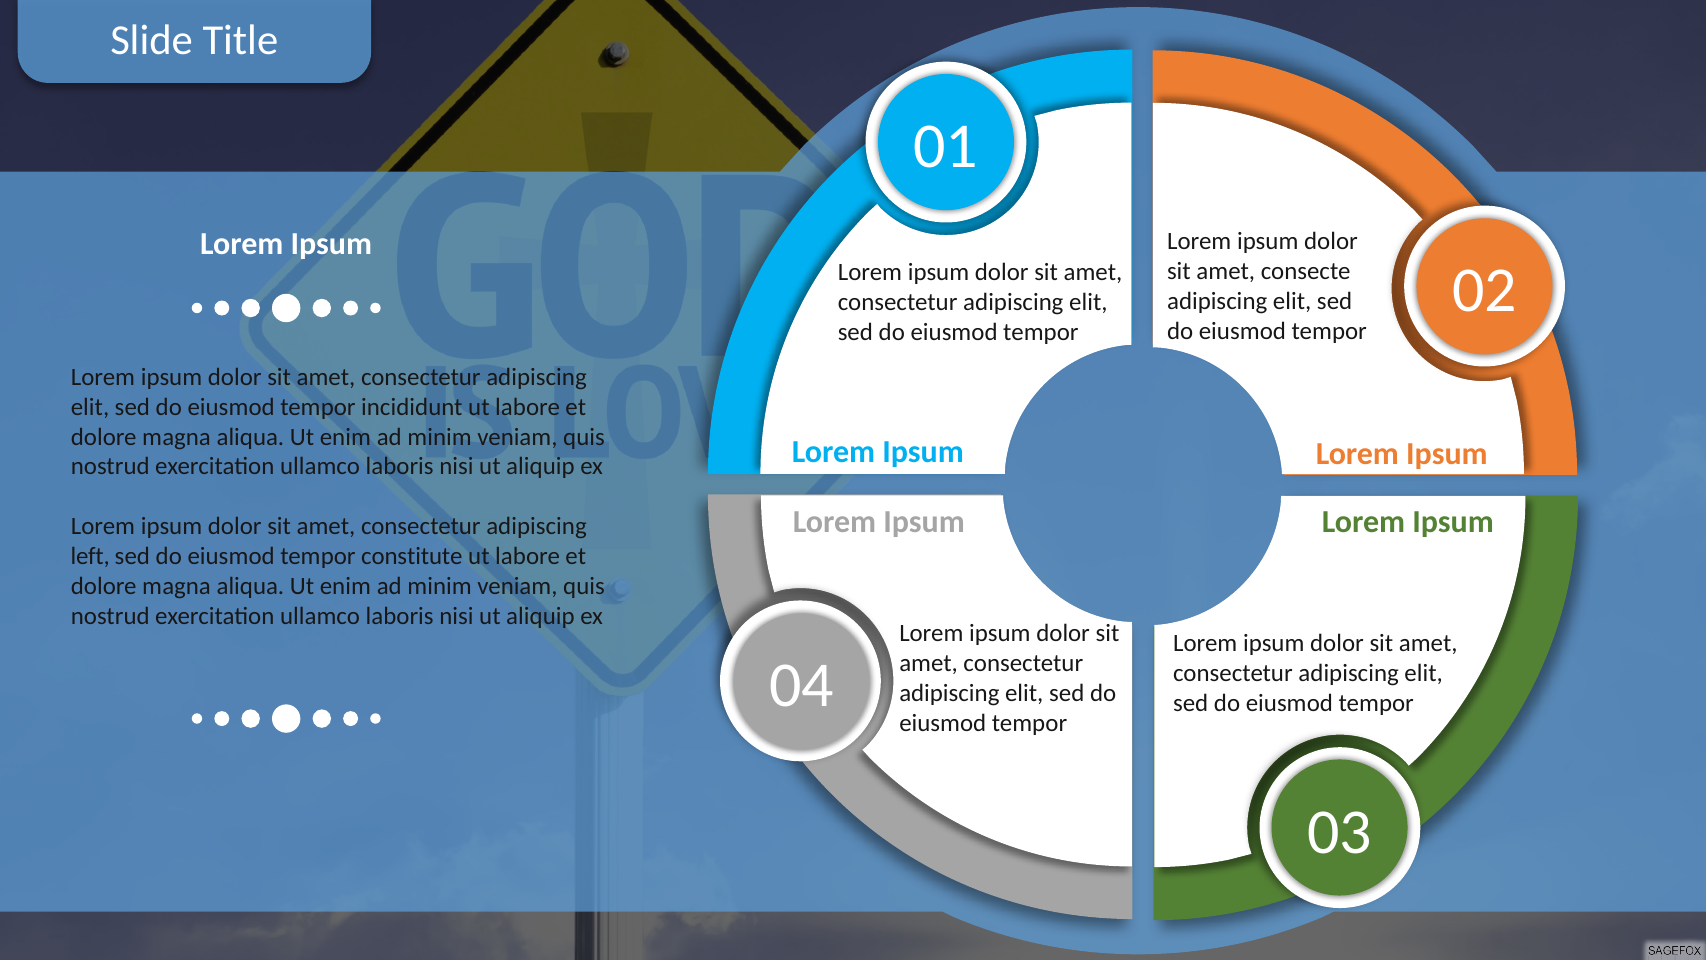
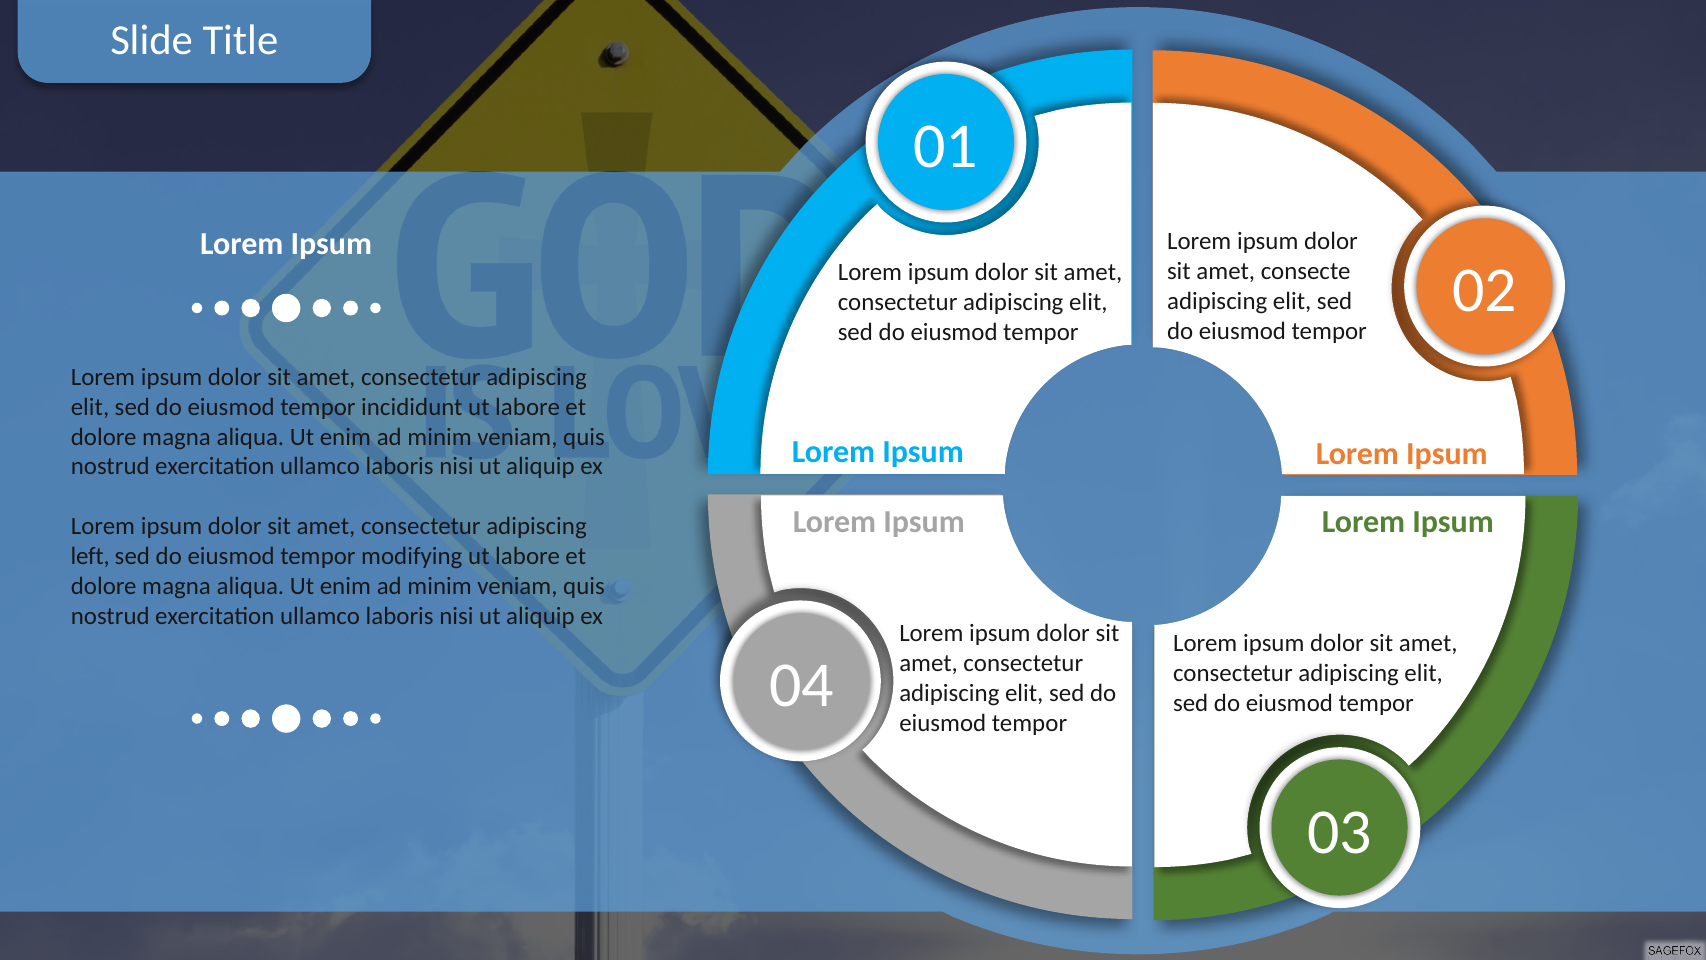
constitute: constitute -> modifying
